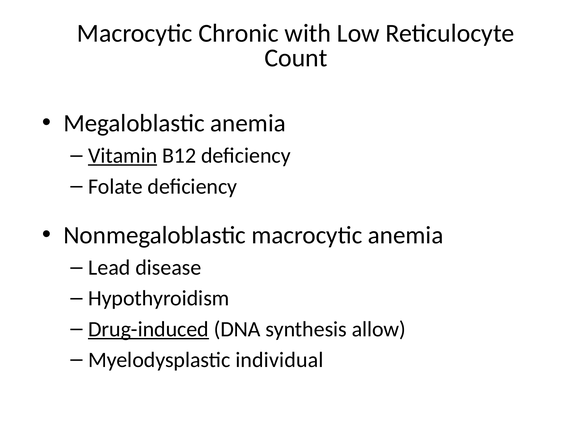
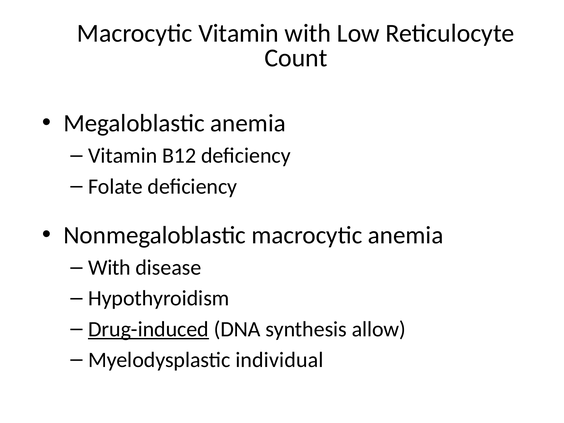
Macrocytic Chronic: Chronic -> Vitamin
Vitamin at (123, 156) underline: present -> none
Lead at (109, 268): Lead -> With
